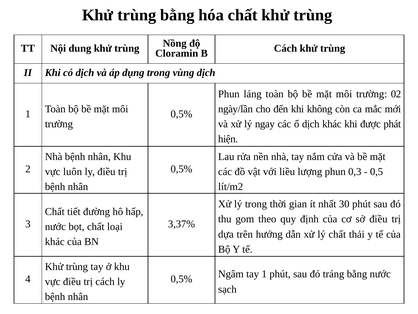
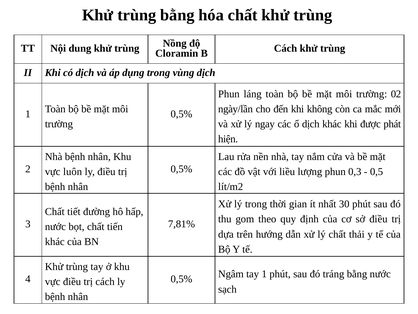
3,37%: 3,37% -> 7,81%
loại: loại -> tiến
